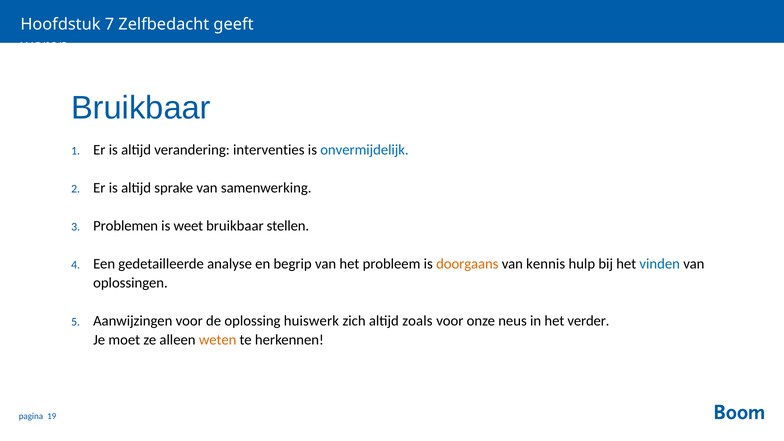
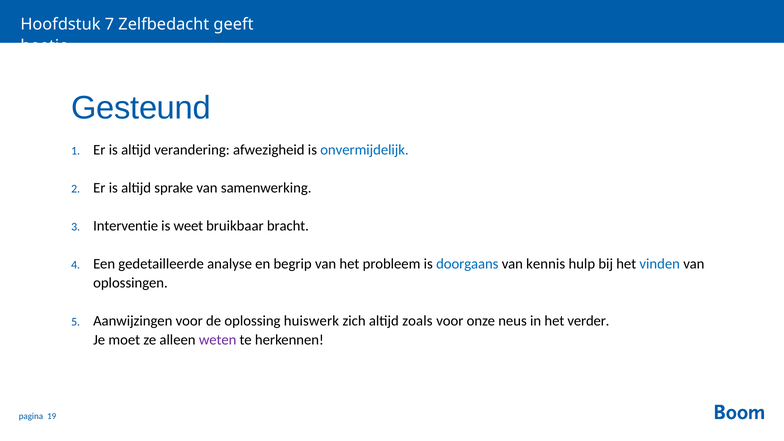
waren: waren -> beetje
Bruikbaar at (141, 108): Bruikbaar -> Gesteund
interventies: interventies -> afwezigheid
Problemen: Problemen -> Interventie
stellen: stellen -> bracht
doorgaans colour: orange -> blue
weten colour: orange -> purple
